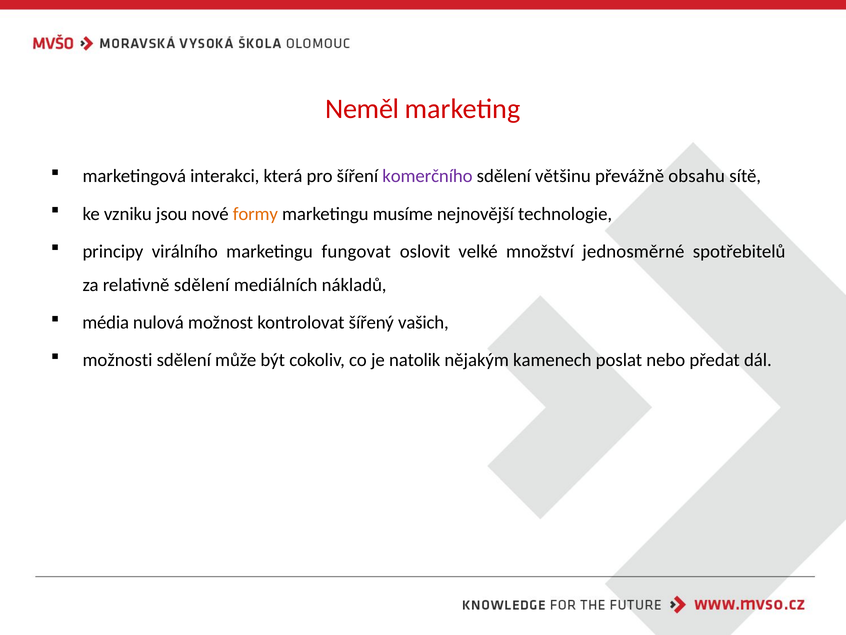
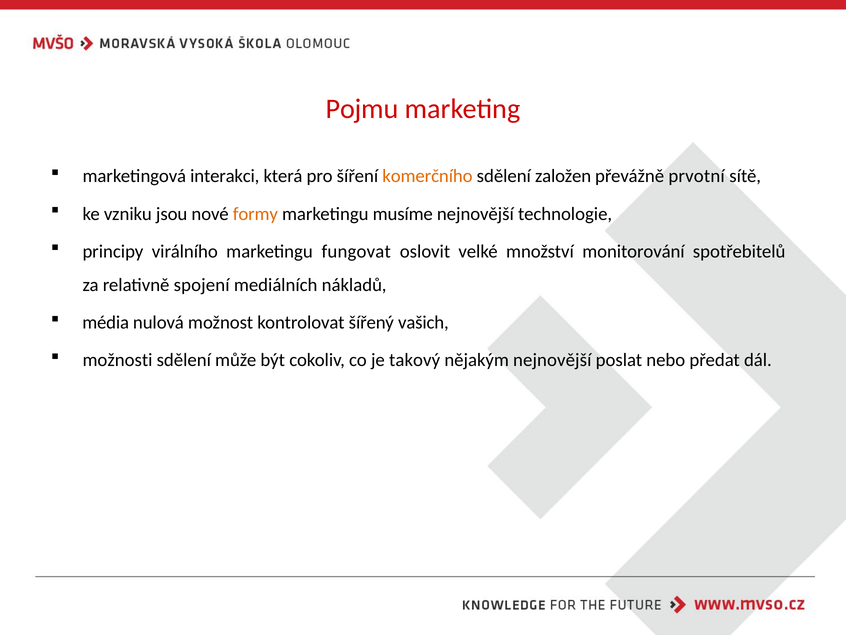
Neměl: Neměl -> Pojmu
komerčního colour: purple -> orange
většinu: většinu -> založen
obsahu: obsahu -> prvotní
jednosměrné: jednosměrné -> monitorování
relativně sdělení: sdělení -> spojení
natolik: natolik -> takový
nějakým kamenech: kamenech -> nejnovější
